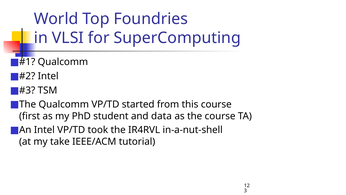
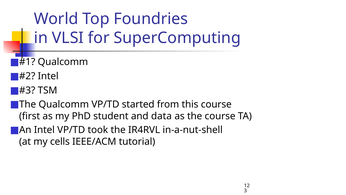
take: take -> cells
